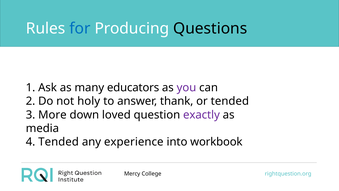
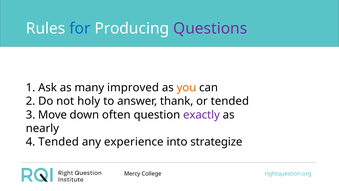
Questions colour: black -> purple
educators: educators -> improved
you colour: purple -> orange
More: More -> Move
loved: loved -> often
media: media -> nearly
workbook: workbook -> strategize
